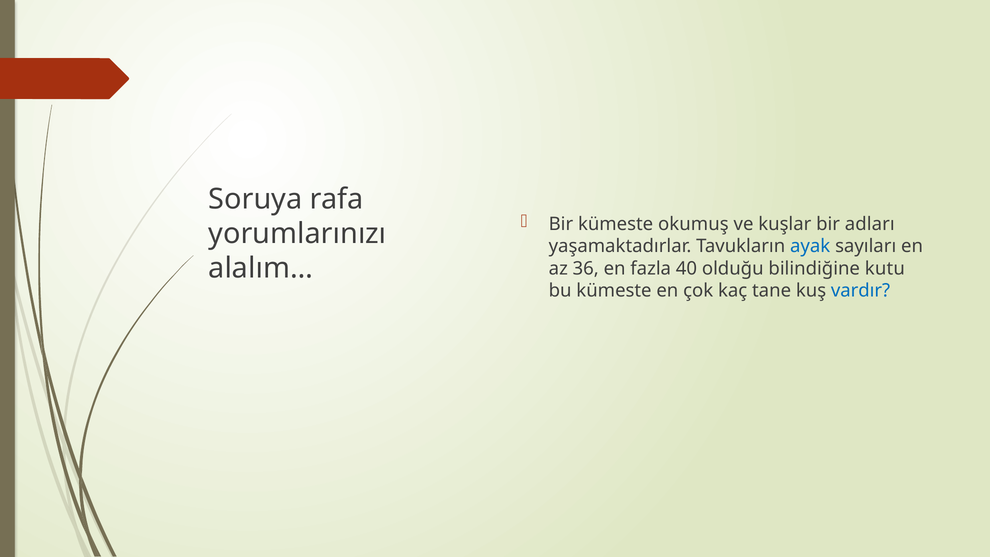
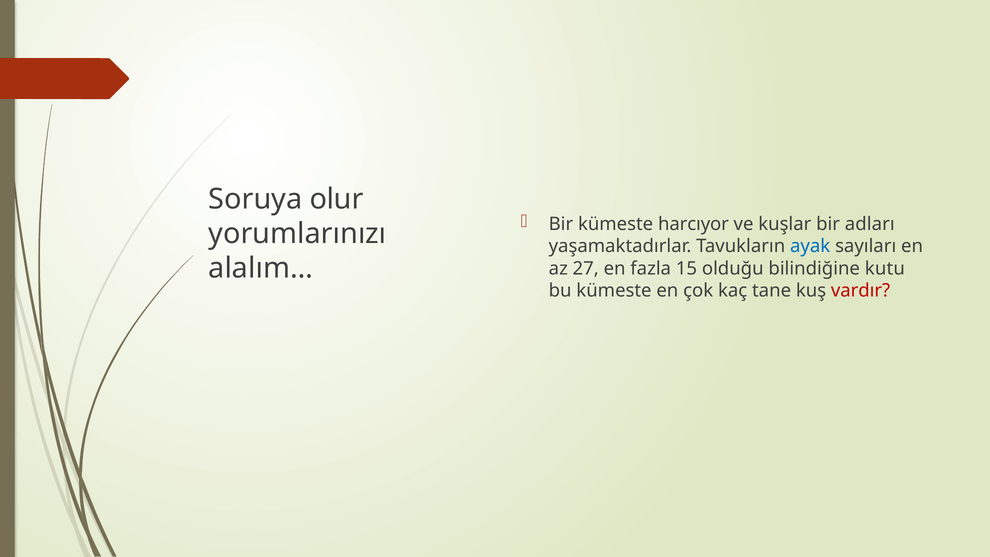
rafa: rafa -> olur
okumuş: okumuş -> harcıyor
36: 36 -> 27
40: 40 -> 15
vardır colour: blue -> red
